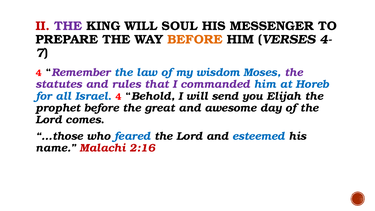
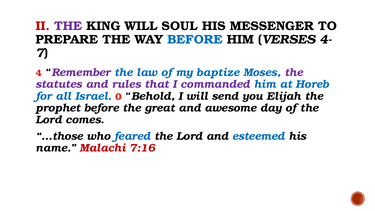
BEFORE at (195, 40) colour: orange -> blue
wisdom: wisdom -> baptize
Israel 4: 4 -> 0
2:16: 2:16 -> 7:16
